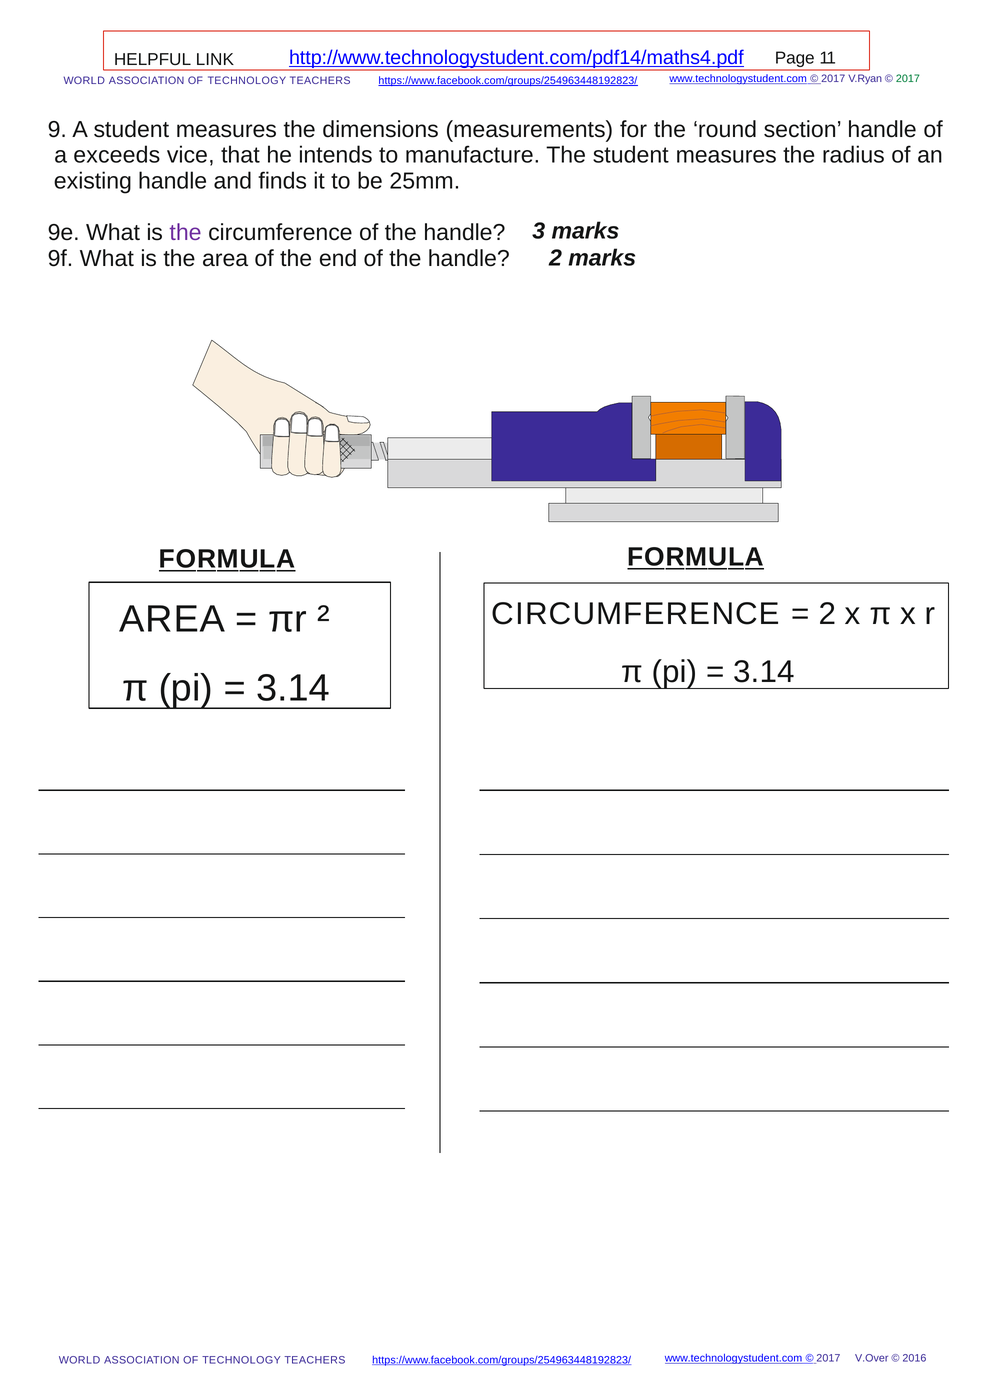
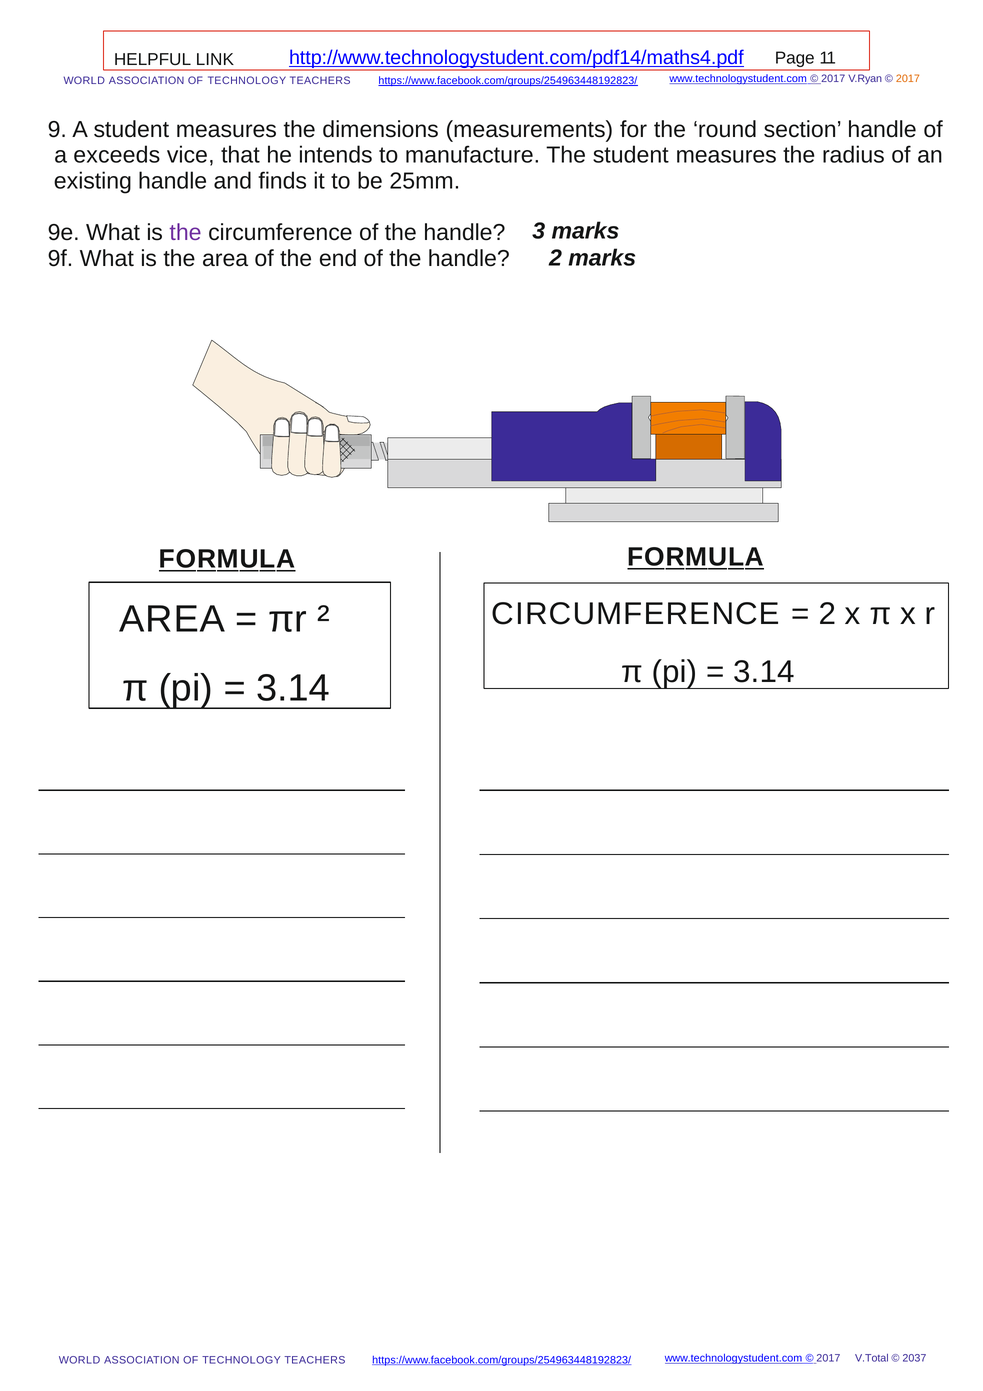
2017 at (908, 79) colour: green -> orange
V.Over: V.Over -> V.Total
2016: 2016 -> 2037
